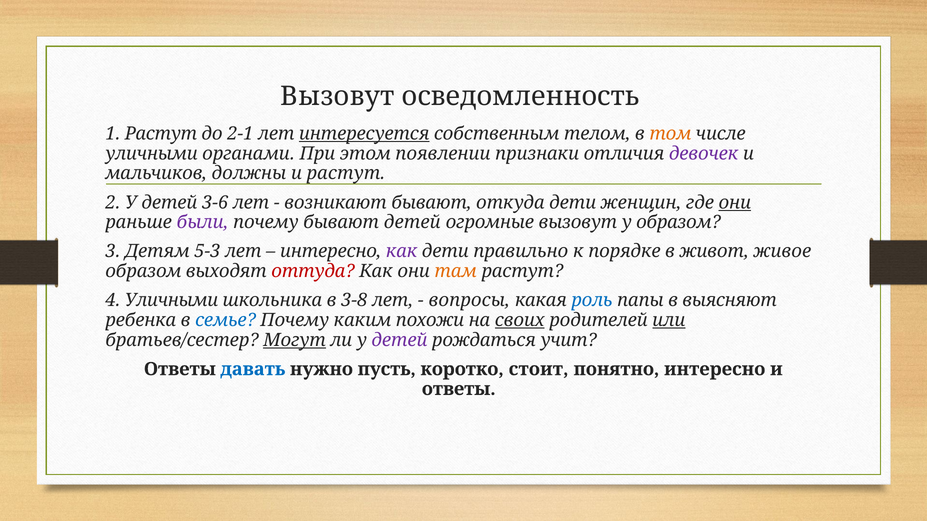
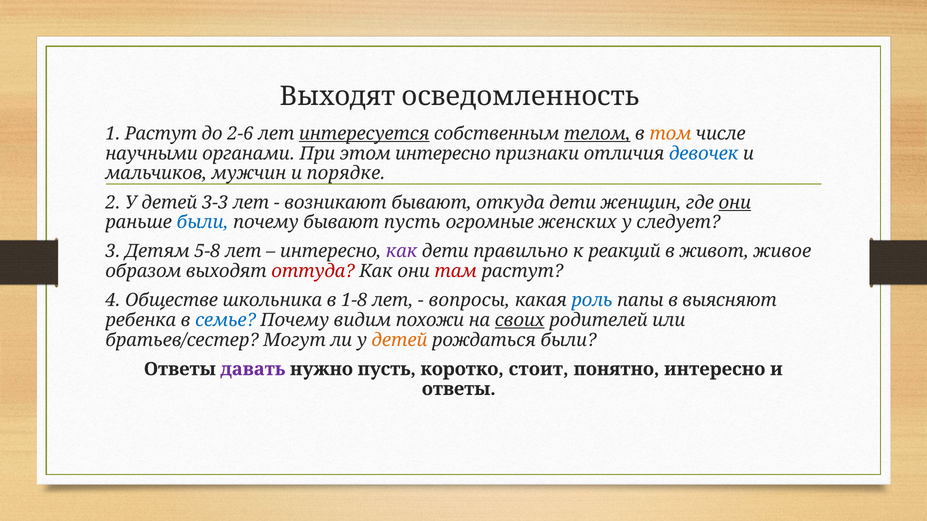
Вызовут at (338, 96): Вызовут -> Выходят
2-1: 2-1 -> 2-6
телом underline: none -> present
уличными at (152, 154): уличными -> научными
этом появлении: появлении -> интересно
девочек colour: purple -> blue
должны: должны -> мужчин
и растут: растут -> порядке
3-6: 3-6 -> 3-3
были at (202, 222) colour: purple -> blue
бывают детей: детей -> пусть
огромные вызовут: вызовут -> женских
у образом: образом -> следует
5-3: 5-3 -> 5-8
порядке: порядке -> реакций
там colour: orange -> red
4 Уличными: Уличными -> Обществе
3-8: 3-8 -> 1-8
каким: каким -> видим
или underline: present -> none
Могут underline: present -> none
детей at (399, 340) colour: purple -> orange
рождаться учит: учит -> были
давать colour: blue -> purple
